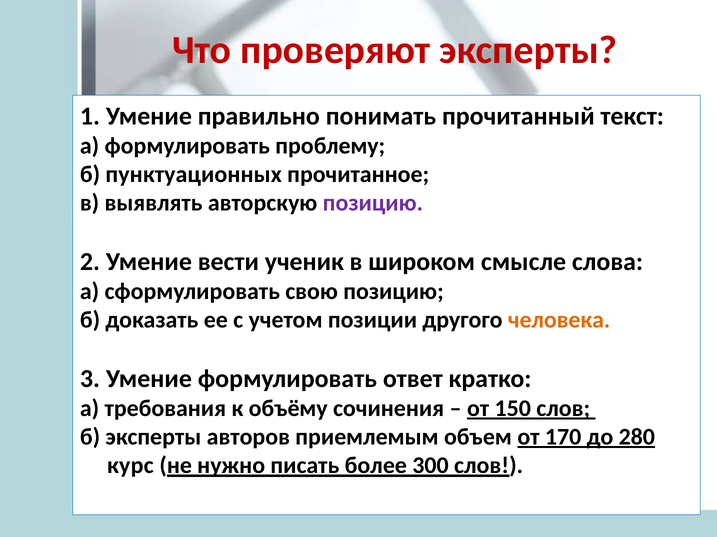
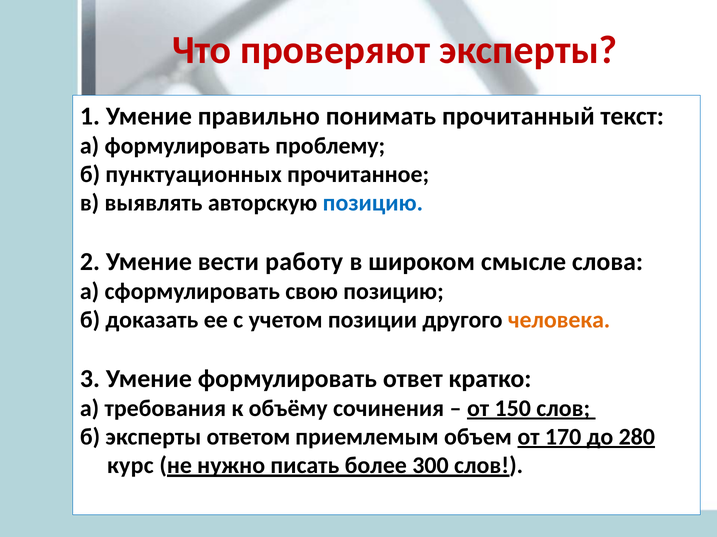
позицию at (373, 203) colour: purple -> blue
ученик: ученик -> работу
авторов: авторов -> ответом
